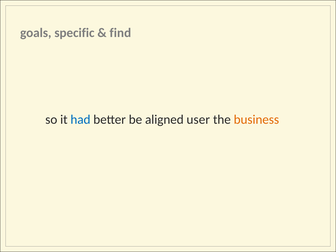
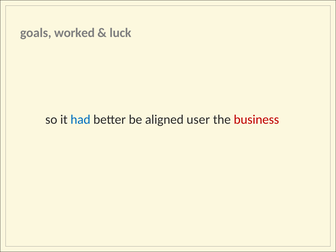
specific: specific -> worked
find: find -> luck
business colour: orange -> red
